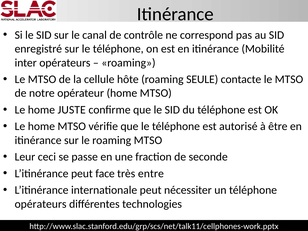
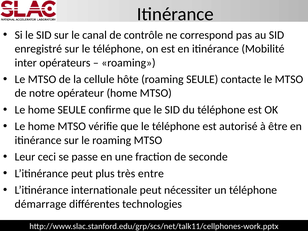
home JUSTE: JUSTE -> SEULE
face: face -> plus
opérateurs at (41, 204): opérateurs -> démarrage
